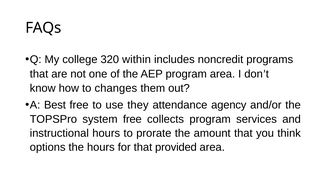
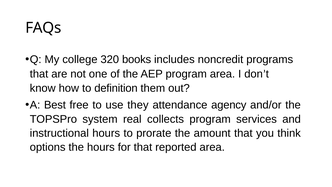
within: within -> books
changes: changes -> definition
system free: free -> real
provided: provided -> reported
